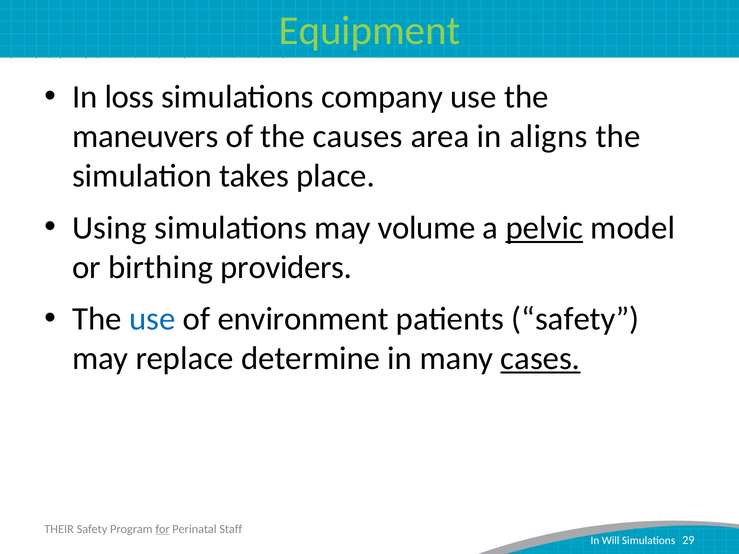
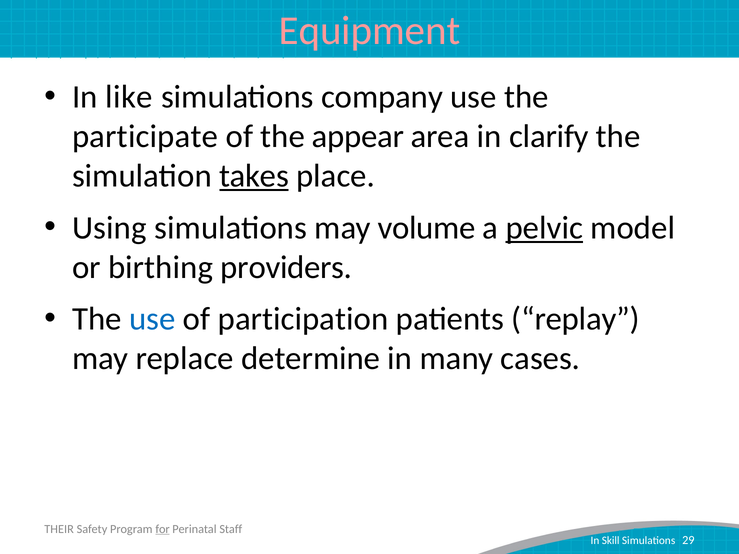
Equipment colour: light green -> pink
loss: loss -> like
maneuvers: maneuvers -> participate
causes: causes -> appear
aligns: aligns -> clarify
takes underline: none -> present
environment: environment -> participation
patients safety: safety -> replay
cases underline: present -> none
Will: Will -> Skill
